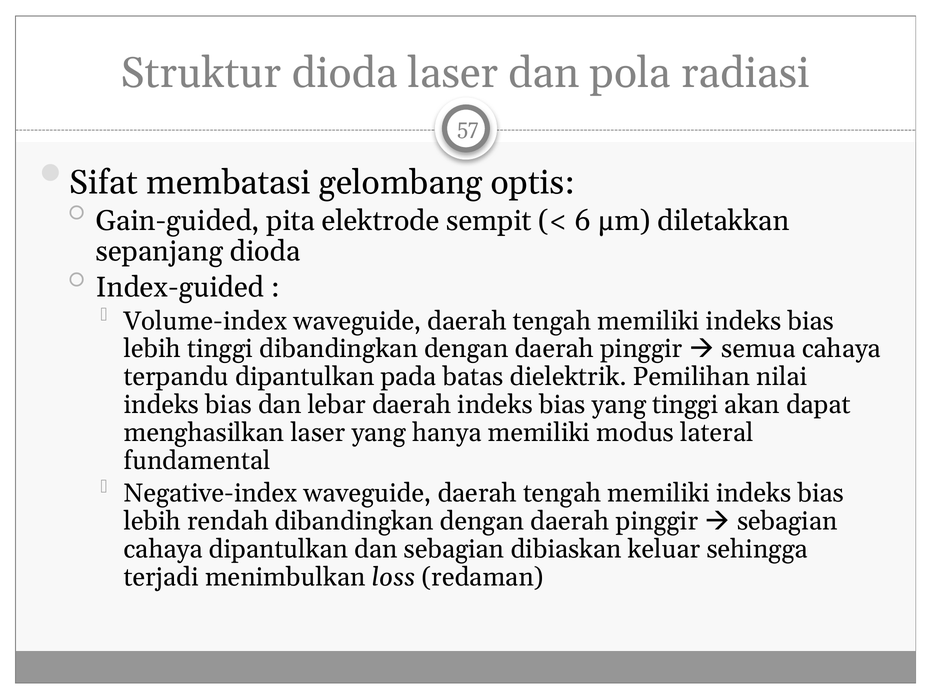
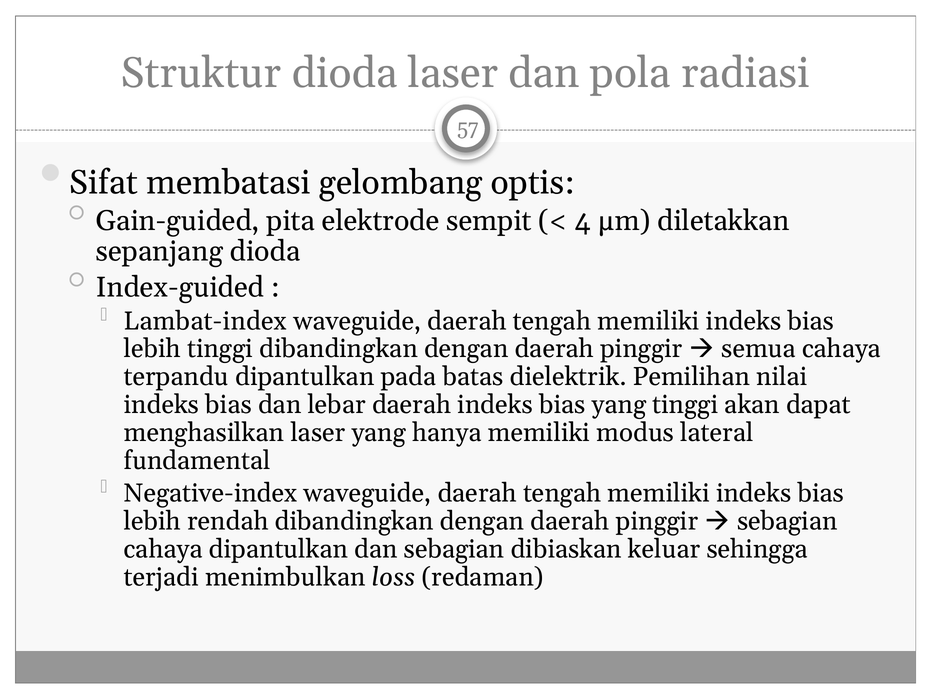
6: 6 -> 4
Volume-index: Volume-index -> Lambat-index
